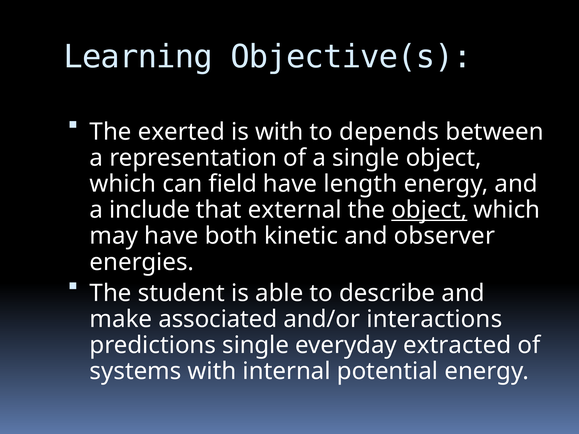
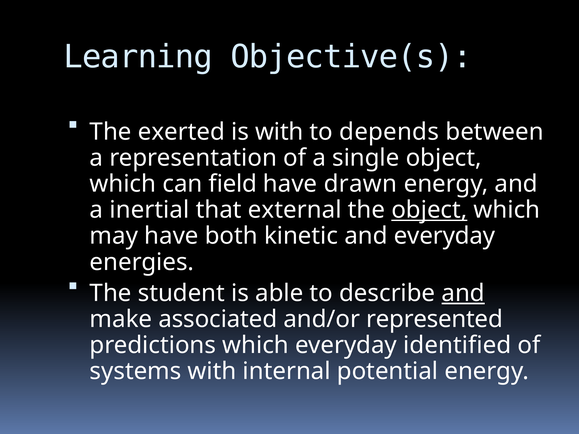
length: length -> drawn
include: include -> inertial
and observer: observer -> everyday
and at (463, 293) underline: none -> present
interactions: interactions -> represented
predictions single: single -> which
extracted: extracted -> identified
